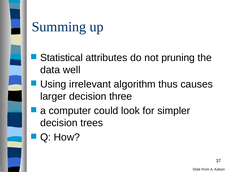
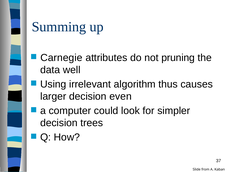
Statistical: Statistical -> Carnegie
three: three -> even
